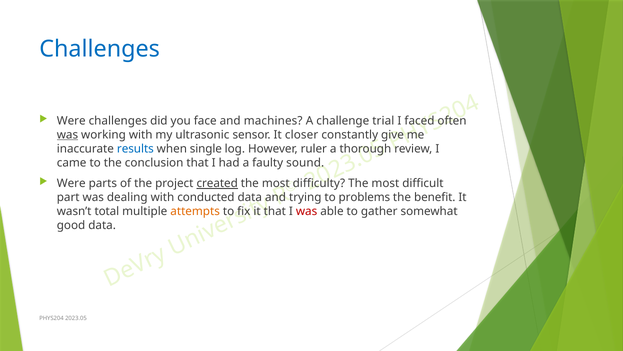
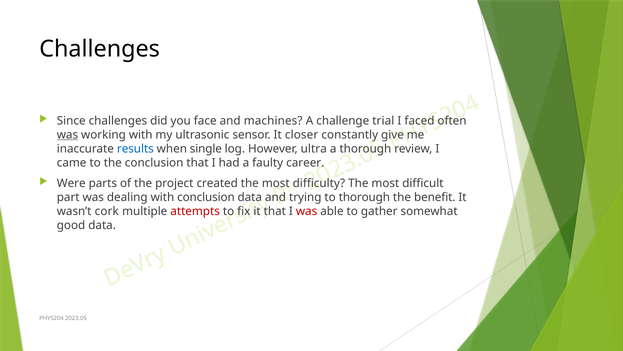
Challenges at (100, 49) colour: blue -> black
Were at (71, 121): Were -> Since
ruler: ruler -> ultra
sound: sound -> career
created underline: present -> none
with conducted: conducted -> conclusion
to problems: problems -> thorough
total: total -> cork
attempts colour: orange -> red
